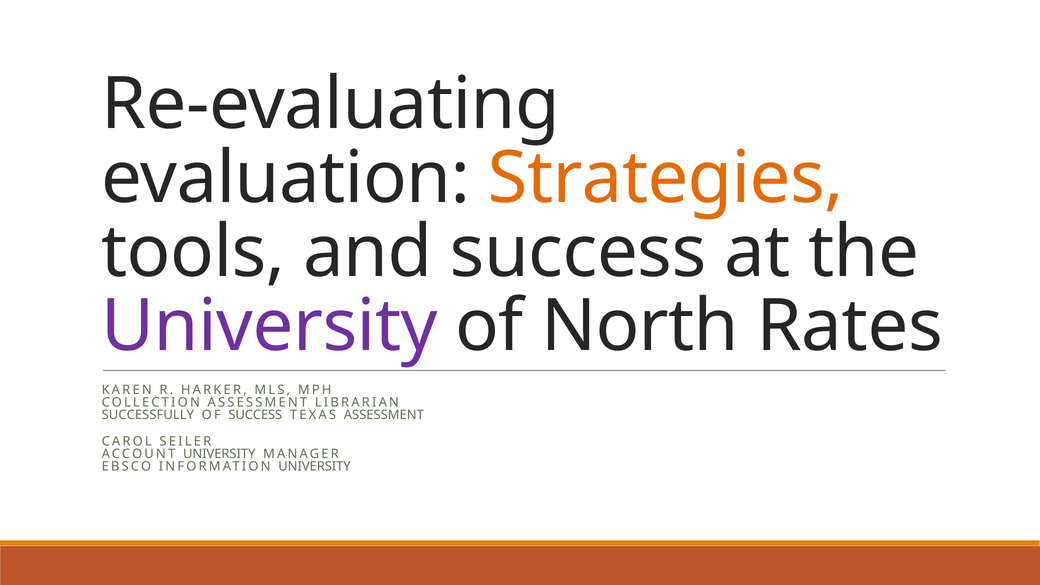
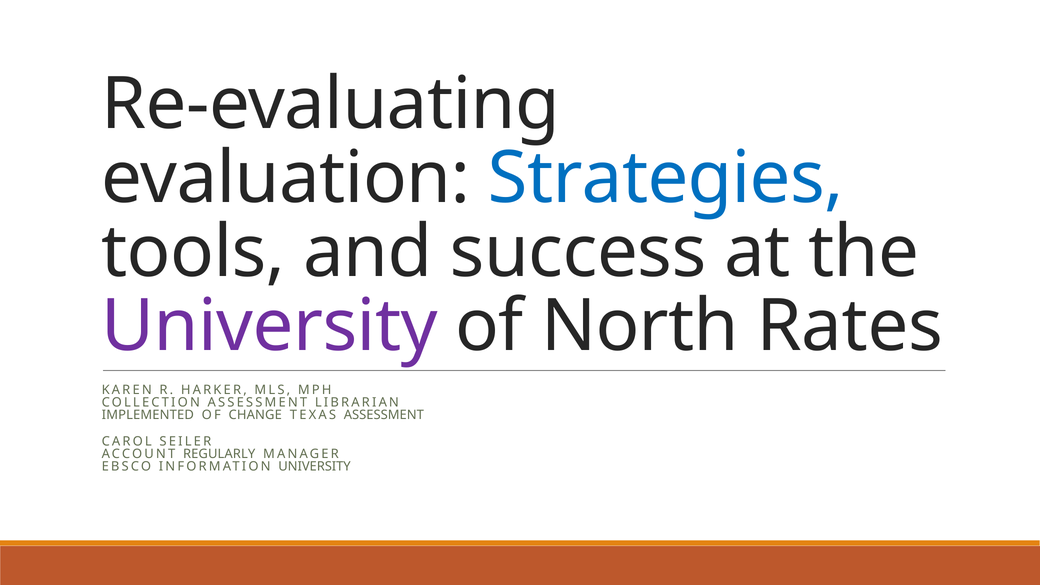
Strategies colour: orange -> blue
SUCCESSFULLY: SUCCESSFULLY -> IMPLEMENTED
OF SUCCESS: SUCCESS -> CHANGE
ACCOUNT UNIVERSITY: UNIVERSITY -> REGULARLY
